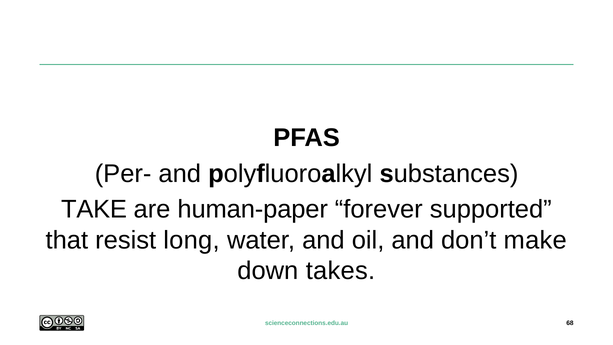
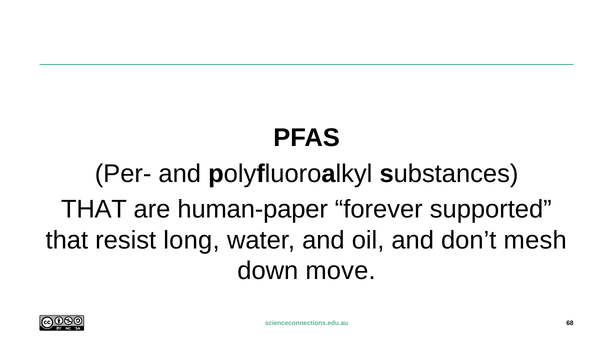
TAKE at (94, 209): TAKE -> THAT
make: make -> mesh
takes: takes -> move
